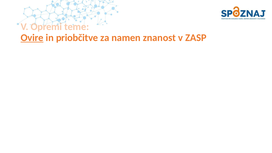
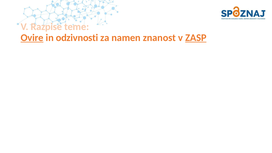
Opremi: Opremi -> Razpise
priobčitve: priobčitve -> odzivnosti
ZASP underline: none -> present
